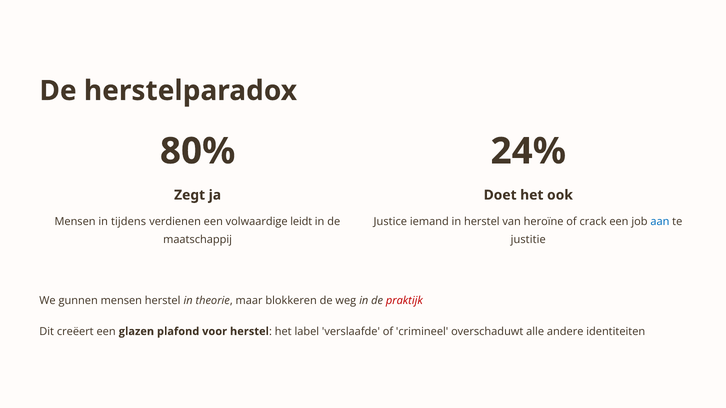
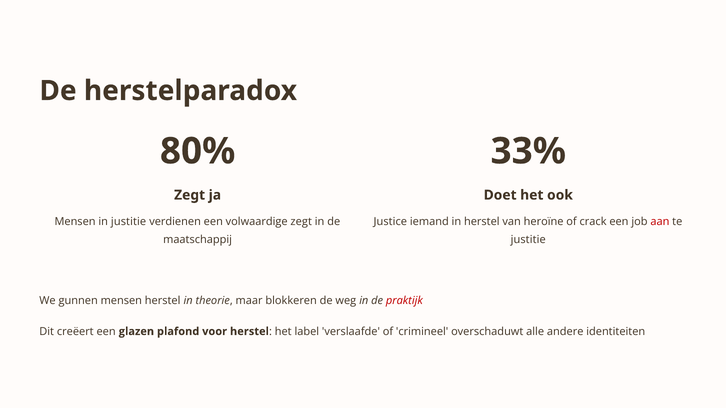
24%: 24% -> 33%
in tijdens: tijdens -> justitie
volwaardige leidt: leidt -> zegt
aan colour: blue -> red
